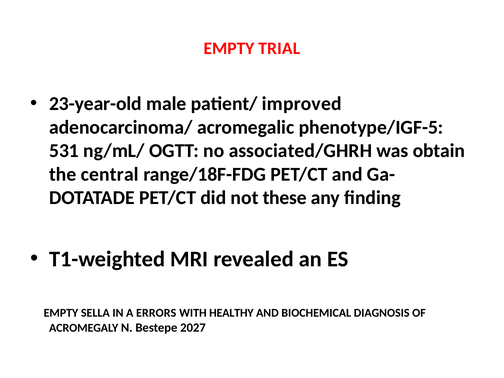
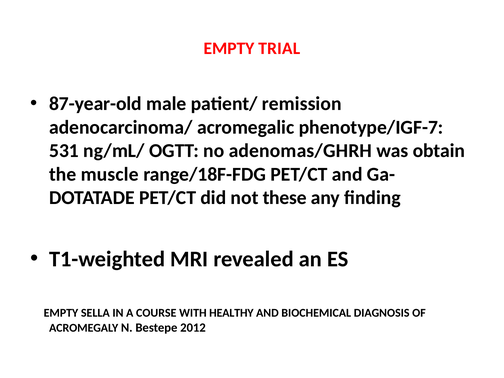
23-year-old: 23-year-old -> 87-year-old
improved: improved -> remission
phenotype/IGF-5: phenotype/IGF-5 -> phenotype/IGF-7
associated/GHRH: associated/GHRH -> adenomas/GHRH
central: central -> muscle
ERRORS: ERRORS -> COURSE
2027: 2027 -> 2012
